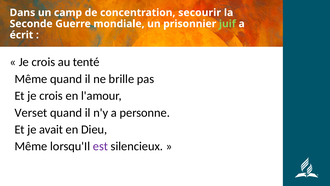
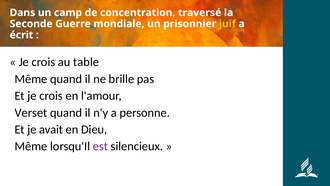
secourir: secourir -> traversé
juif colour: light green -> yellow
tenté: tenté -> table
